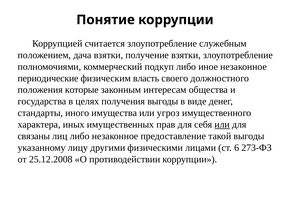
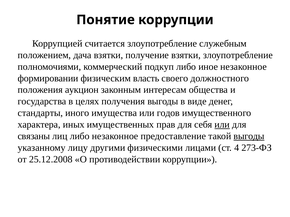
периодические: периодические -> формировании
которые: которые -> аукцион
угроз: угроз -> годов
выгоды at (249, 136) underline: none -> present
6: 6 -> 4
